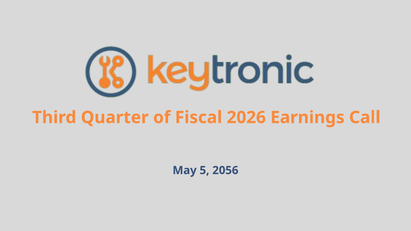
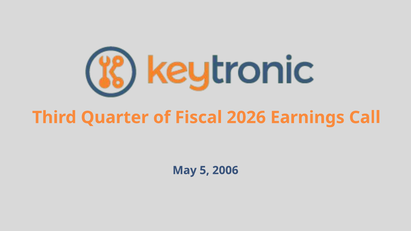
2056: 2056 -> 2006
